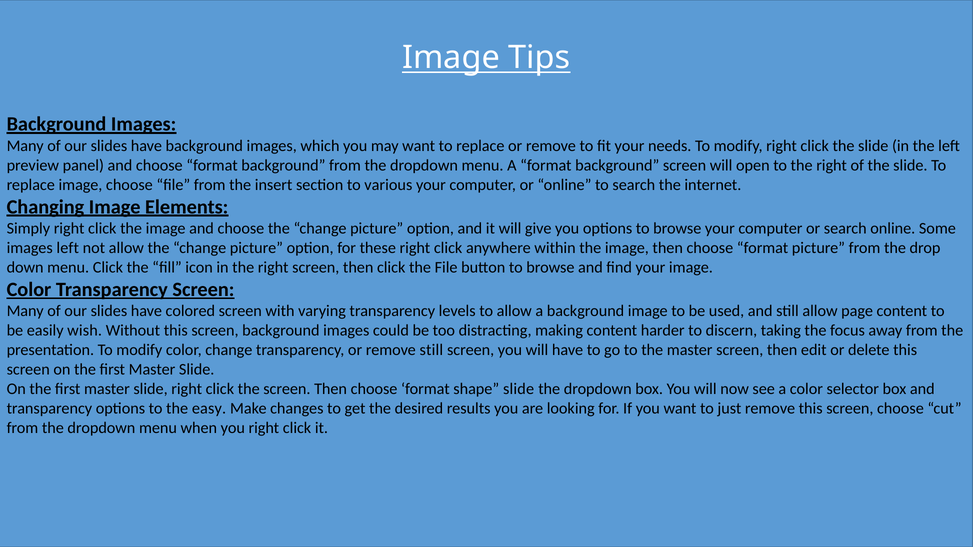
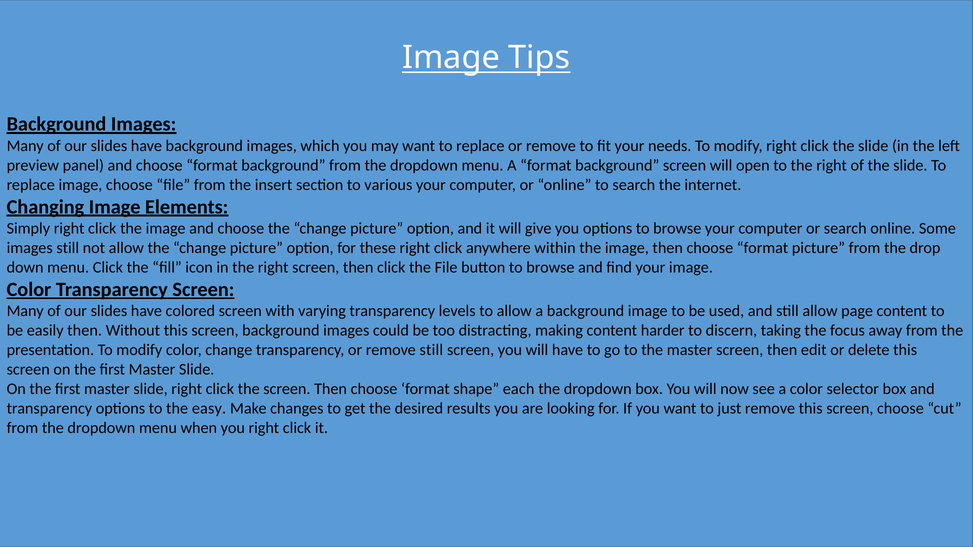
images left: left -> still
easily wish: wish -> then
shape slide: slide -> each
